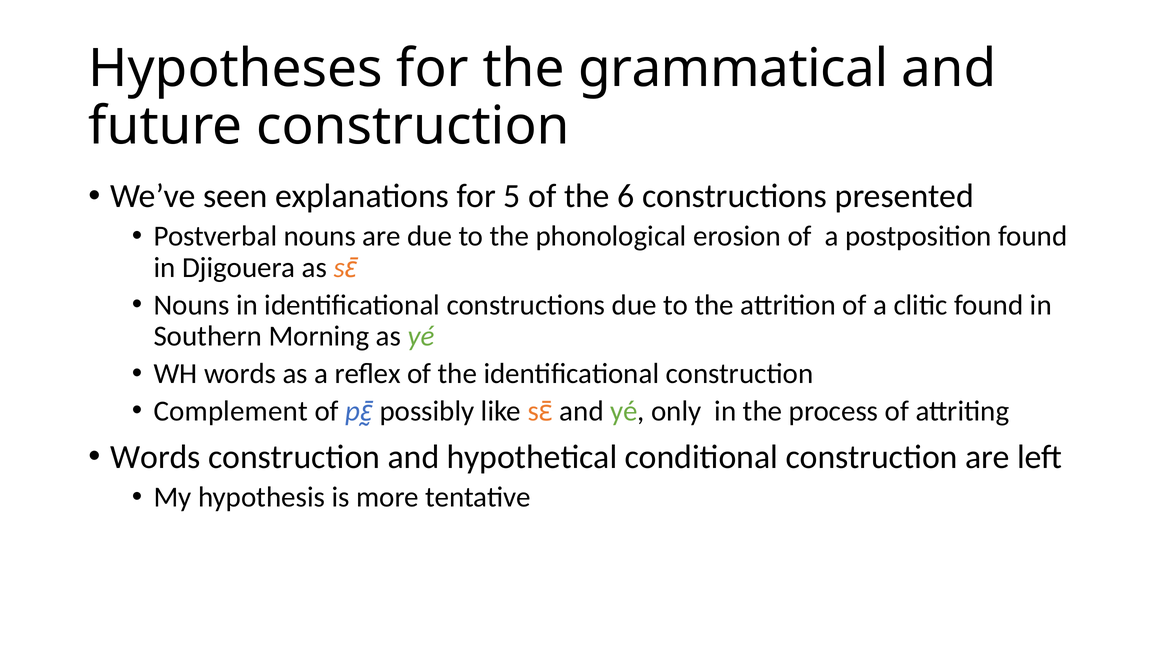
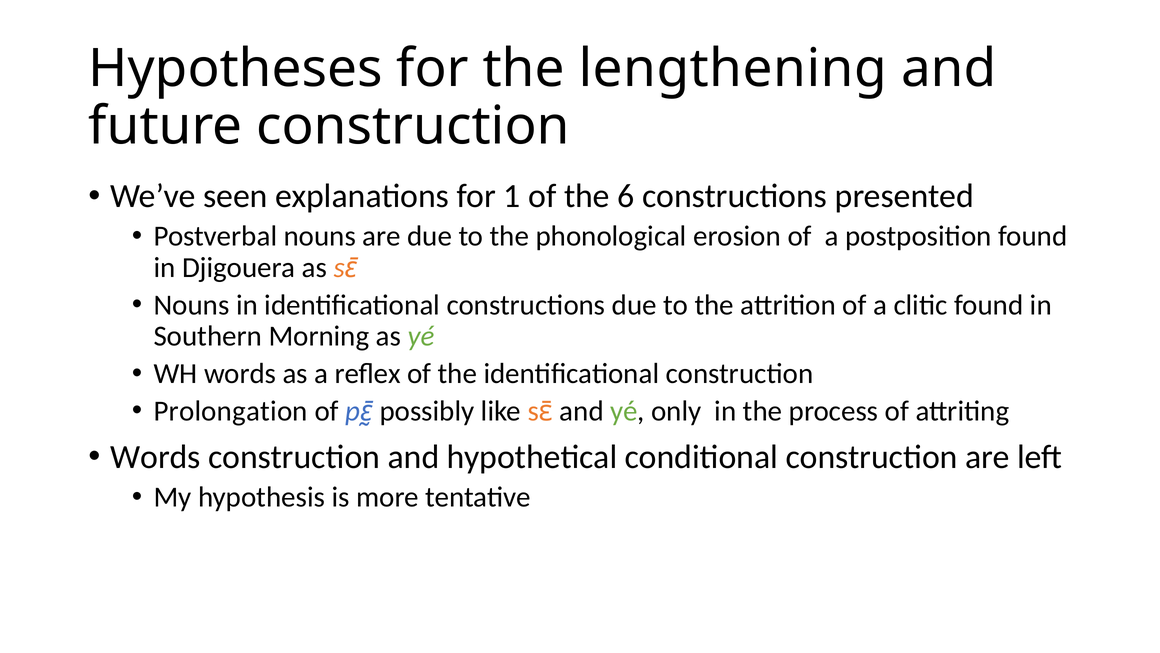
grammatical: grammatical -> lengthening
5: 5 -> 1
Complement: Complement -> Prolongation
